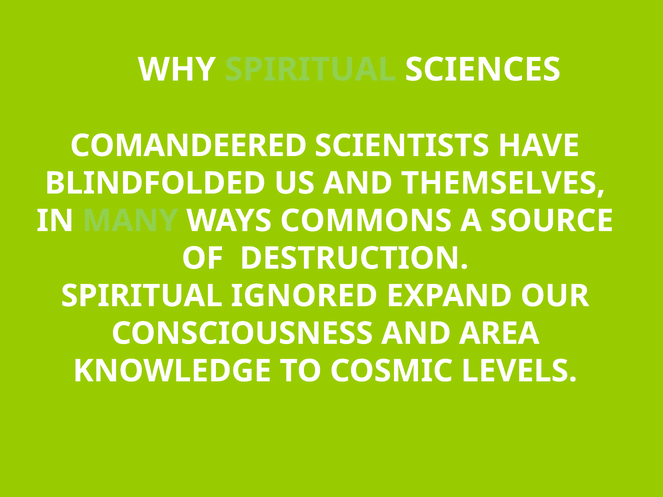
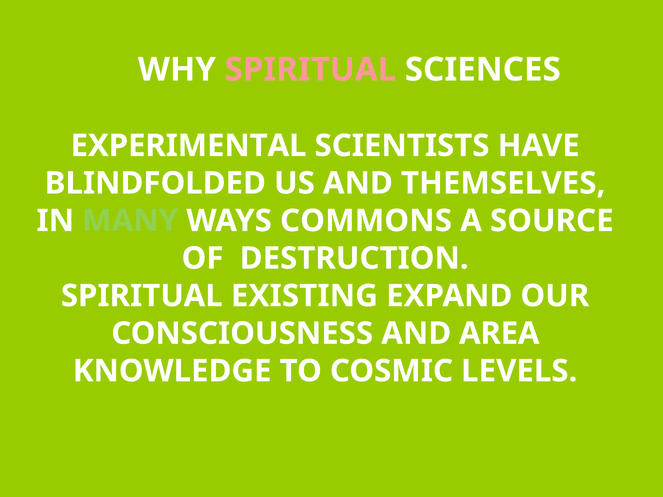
SPIRITUAL at (310, 70) colour: light green -> pink
COMANDEERED: COMANDEERED -> EXPERIMENTAL
IGNORED: IGNORED -> EXISTING
